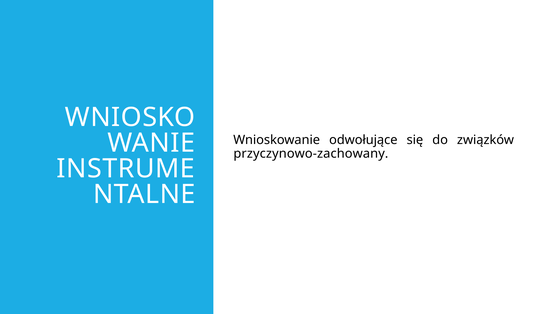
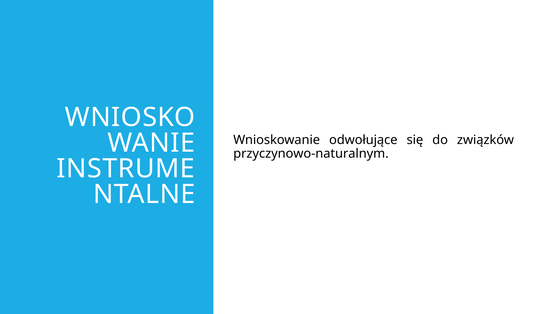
przyczynowo-zachowany: przyczynowo-zachowany -> przyczynowo-naturalnym
